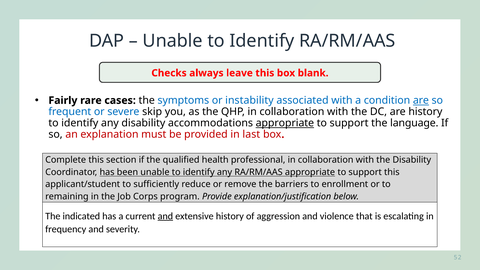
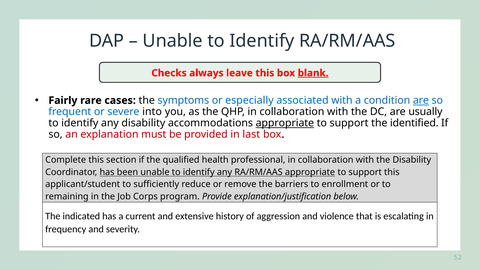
blank underline: none -> present
instability: instability -> especially
skip: skip -> into
are history: history -> usually
language: language -> identified
and at (165, 216) underline: present -> none
